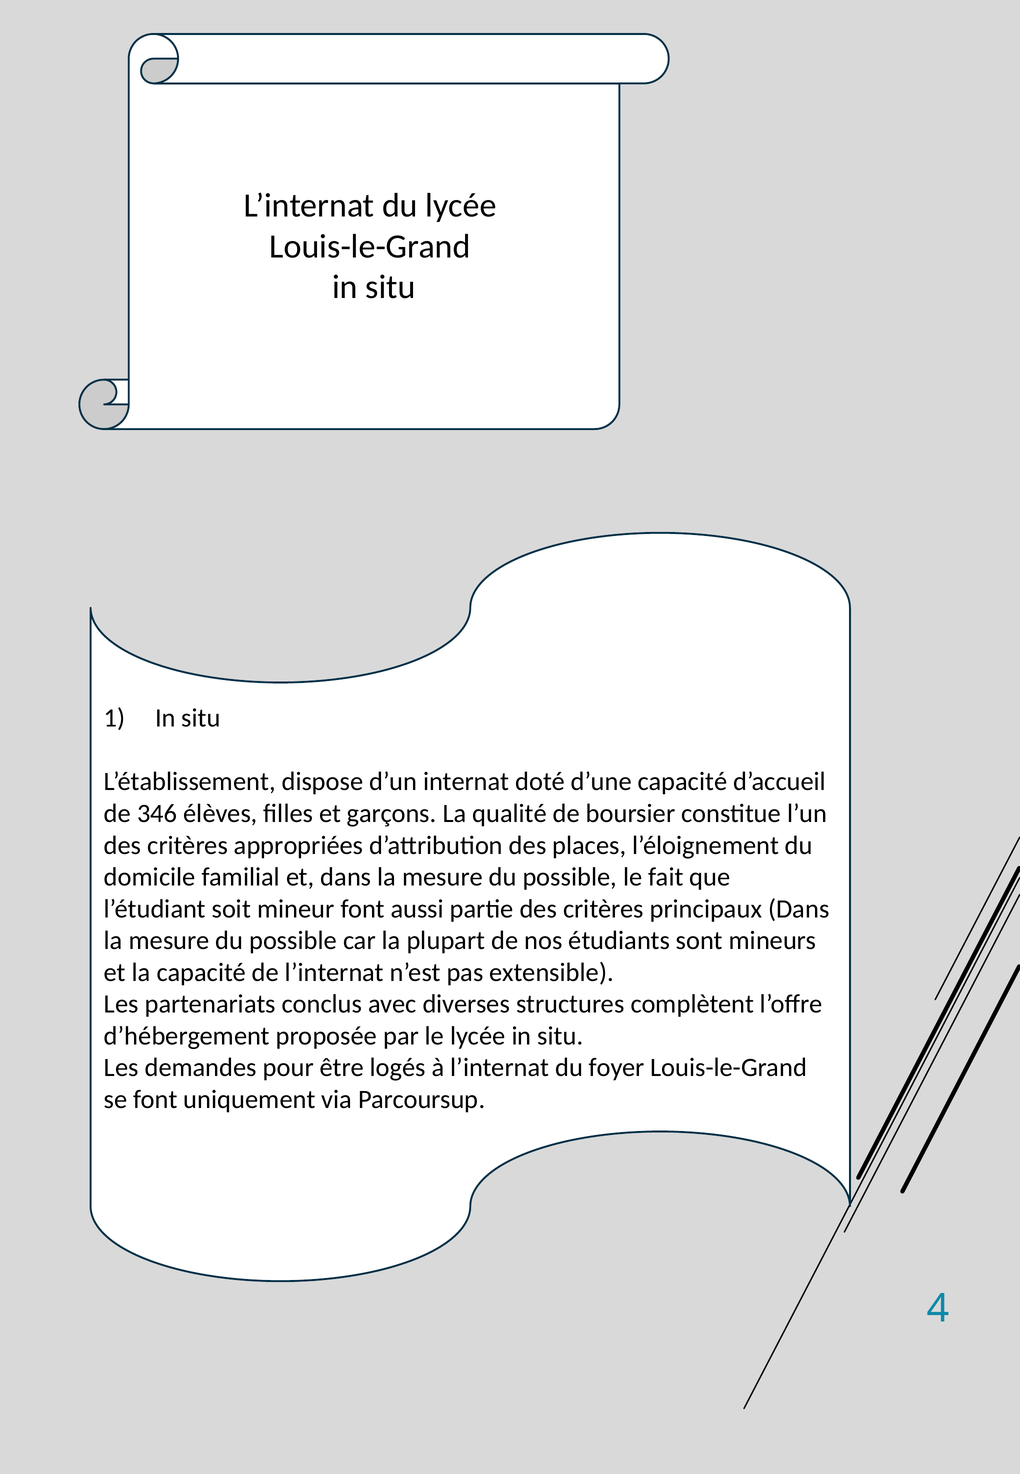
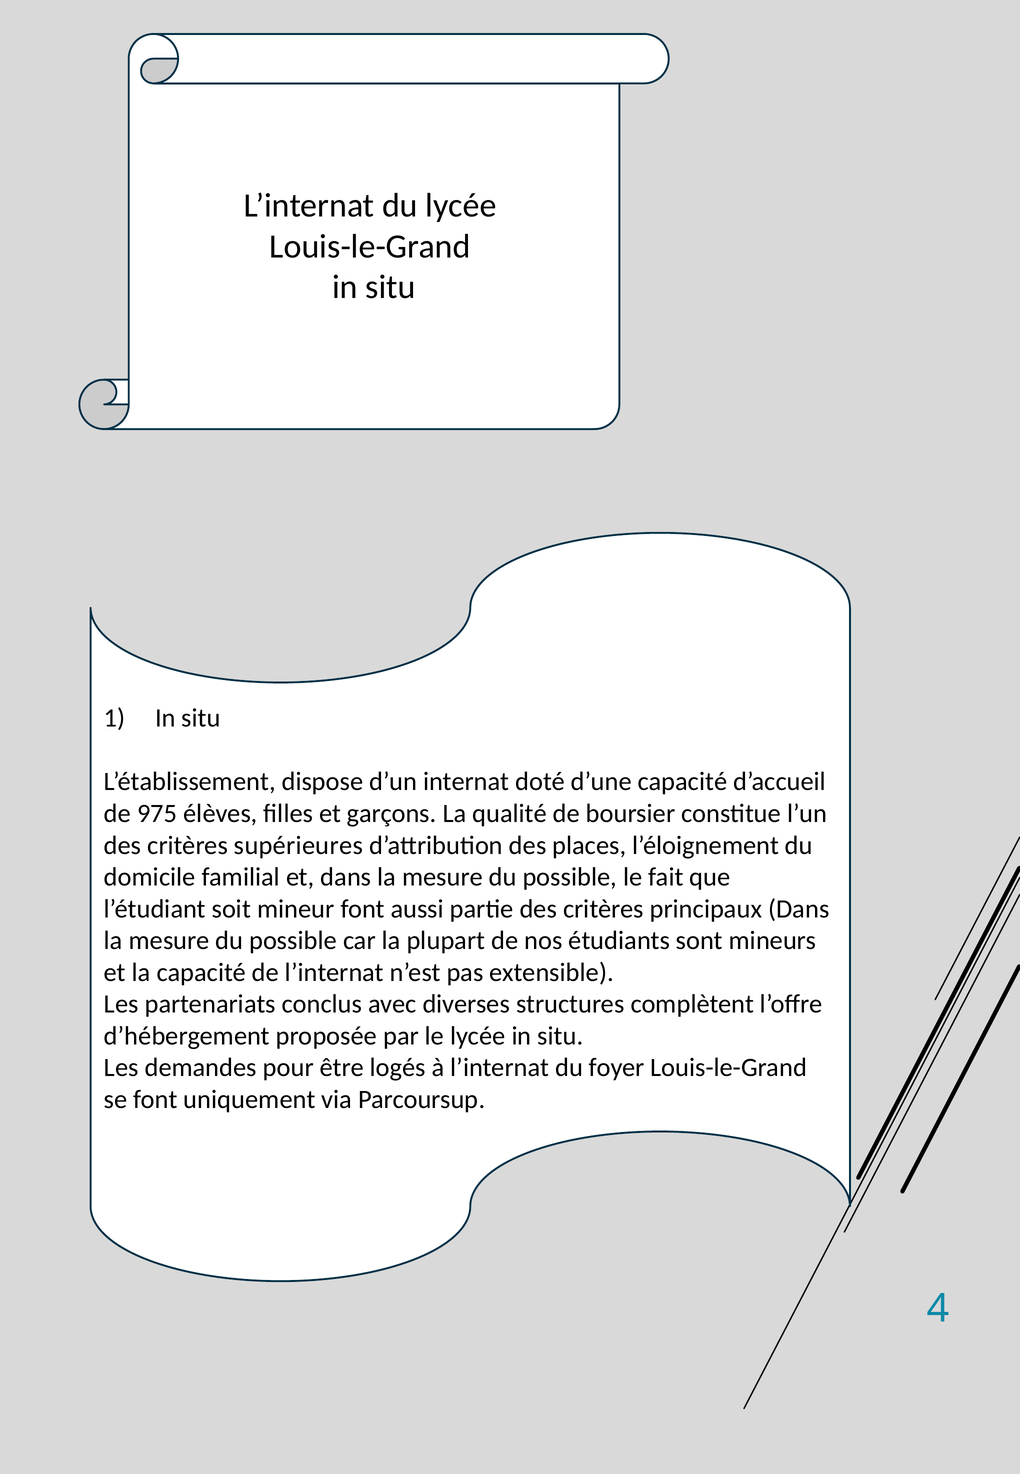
346: 346 -> 975
appropriées: appropriées -> supérieures
